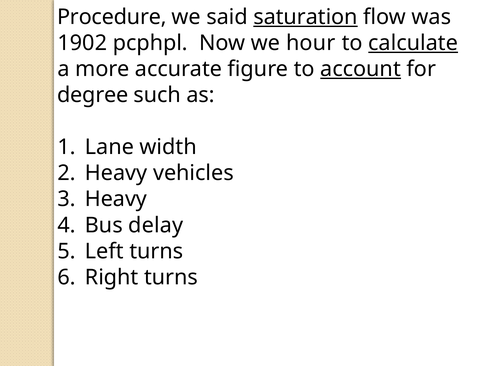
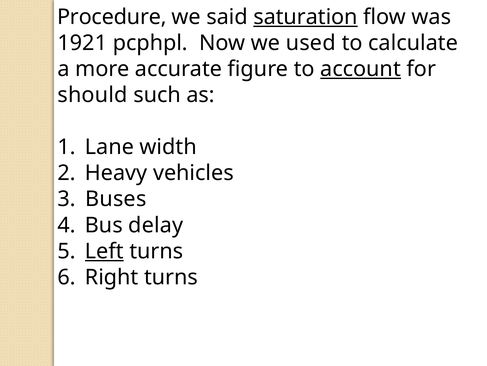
1902: 1902 -> 1921
hour: hour -> used
calculate underline: present -> none
degree: degree -> should
Heavy at (116, 199): Heavy -> Buses
Left underline: none -> present
